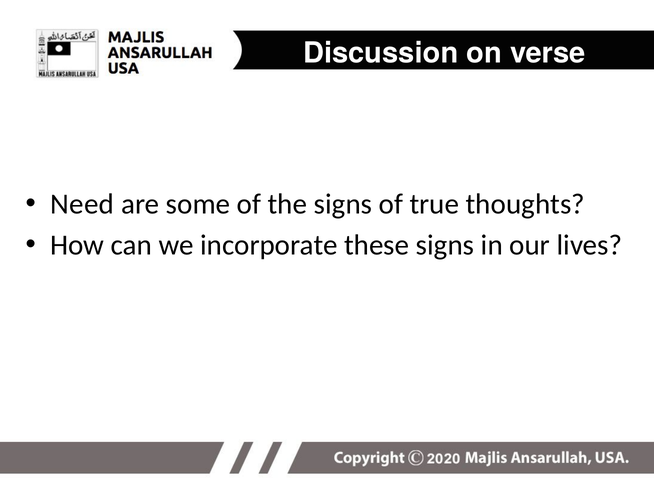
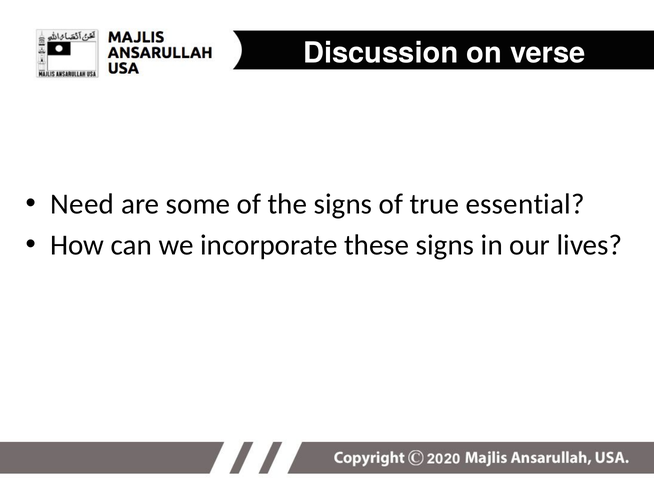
thoughts: thoughts -> essential
